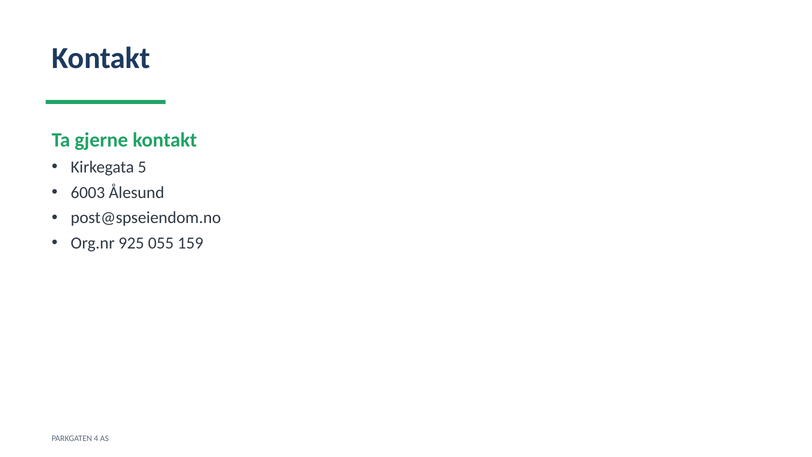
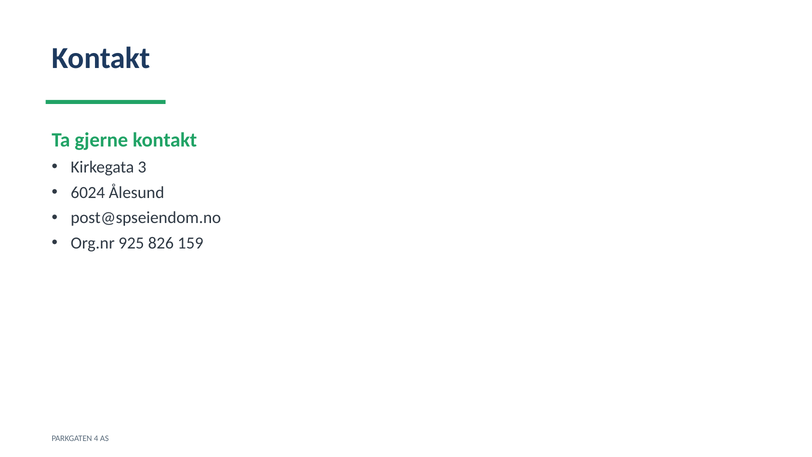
5: 5 -> 3
6003: 6003 -> 6024
055: 055 -> 826
